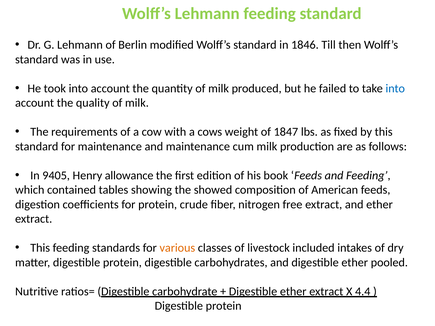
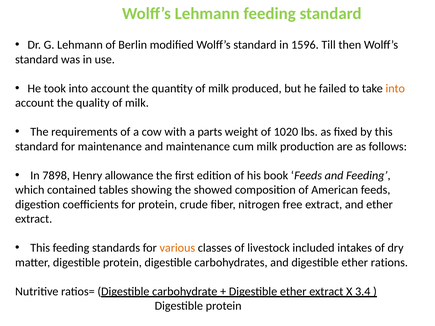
1846: 1846 -> 1596
into at (395, 89) colour: blue -> orange
cows: cows -> parts
1847: 1847 -> 1020
9405: 9405 -> 7898
pooled: pooled -> rations
4.4: 4.4 -> 3.4
